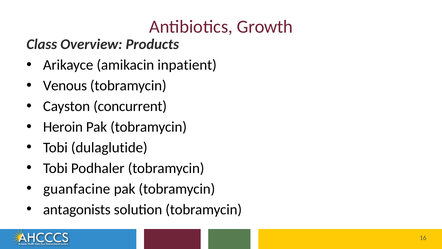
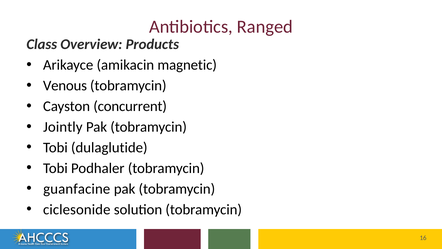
Growth: Growth -> Ranged
inpatient: inpatient -> magnetic
Heroin: Heroin -> Jointly
antagonists: antagonists -> ciclesonide
